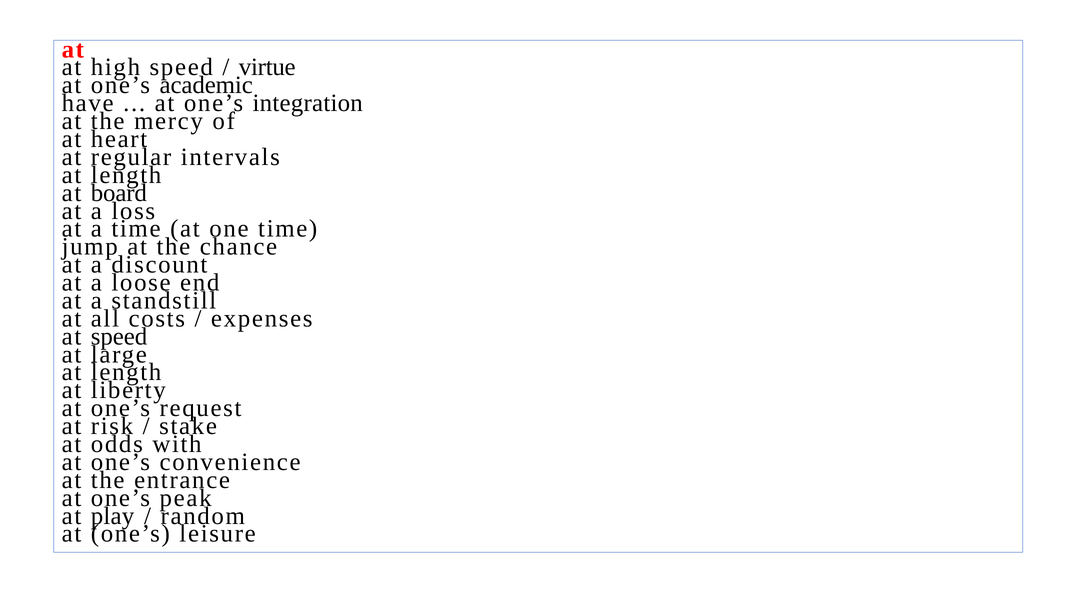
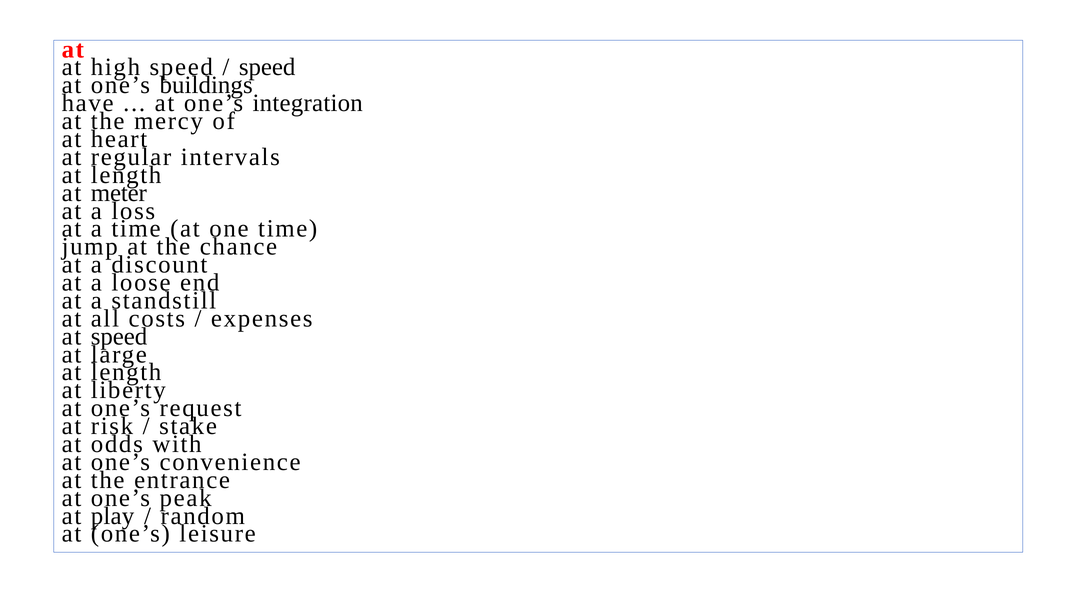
virtue at (267, 67): virtue -> speed
academic: academic -> buildings
board: board -> meter
